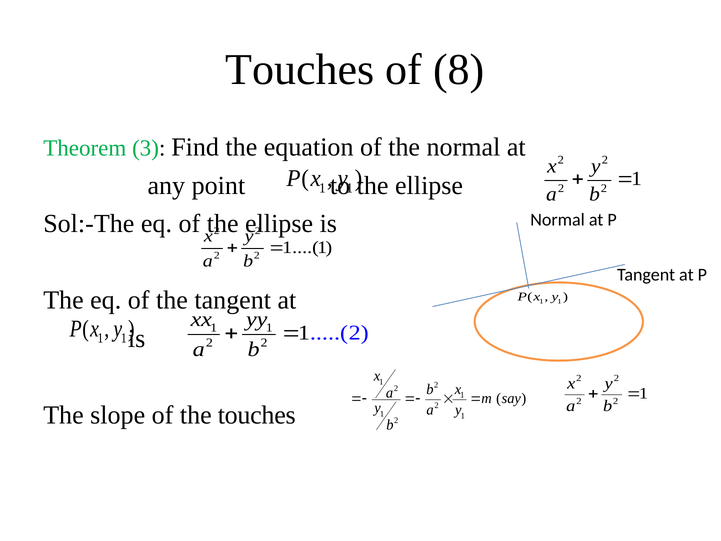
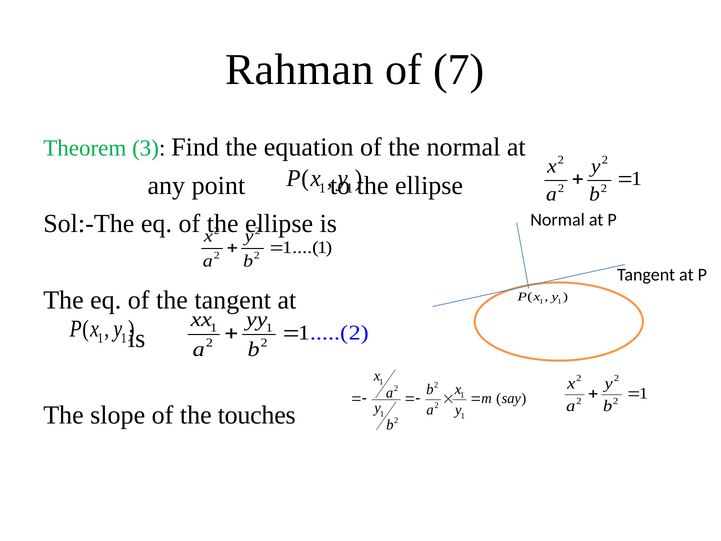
Touches at (300, 70): Touches -> Rahman
8: 8 -> 7
